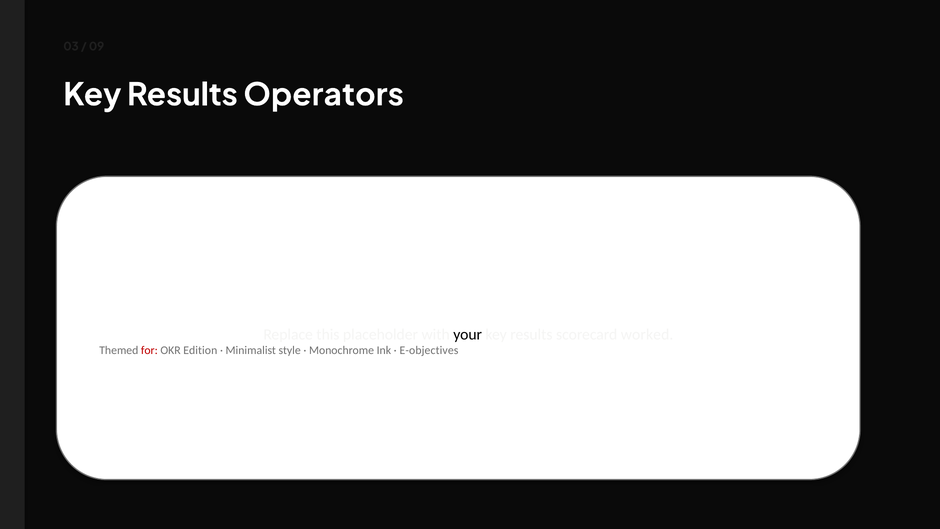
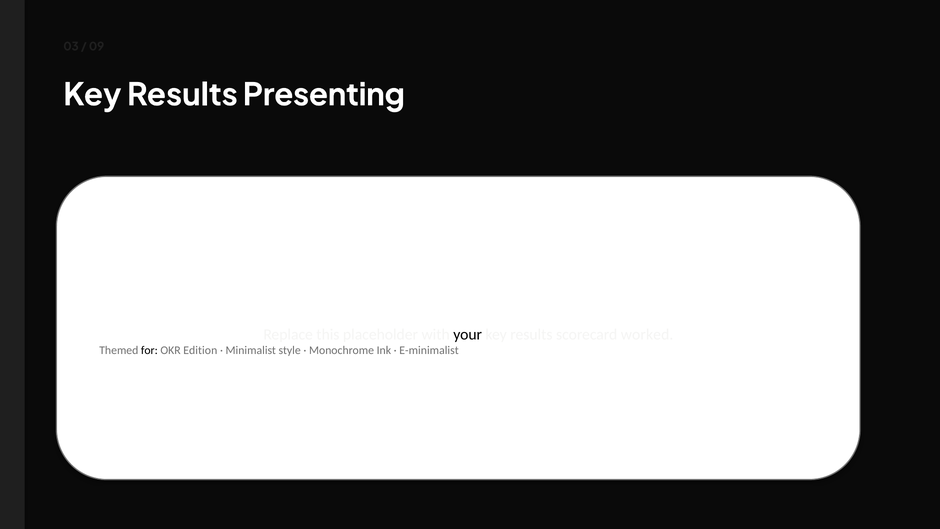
Operators: Operators -> Presenting
for colour: red -> black
E-objectives: E-objectives -> E-minimalist
